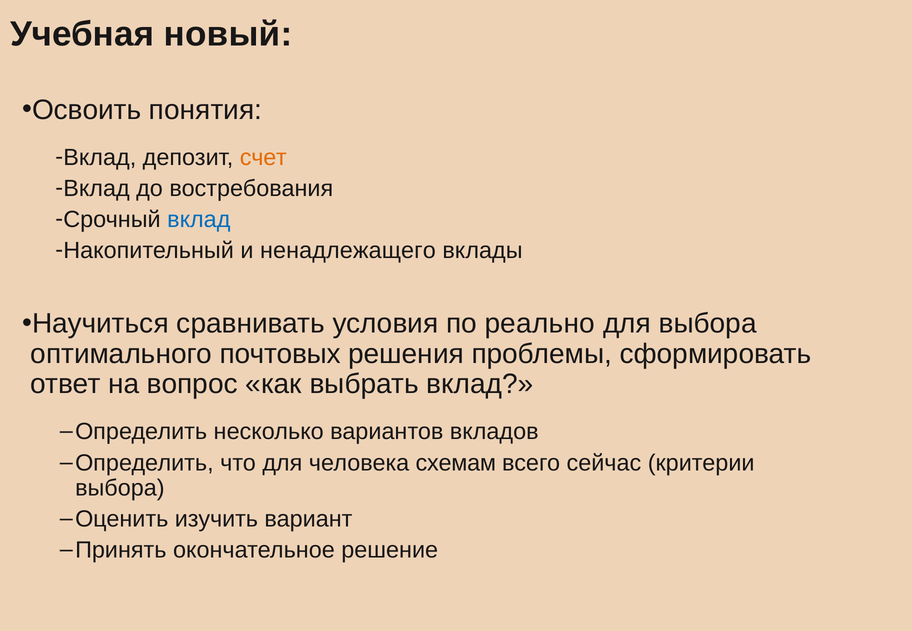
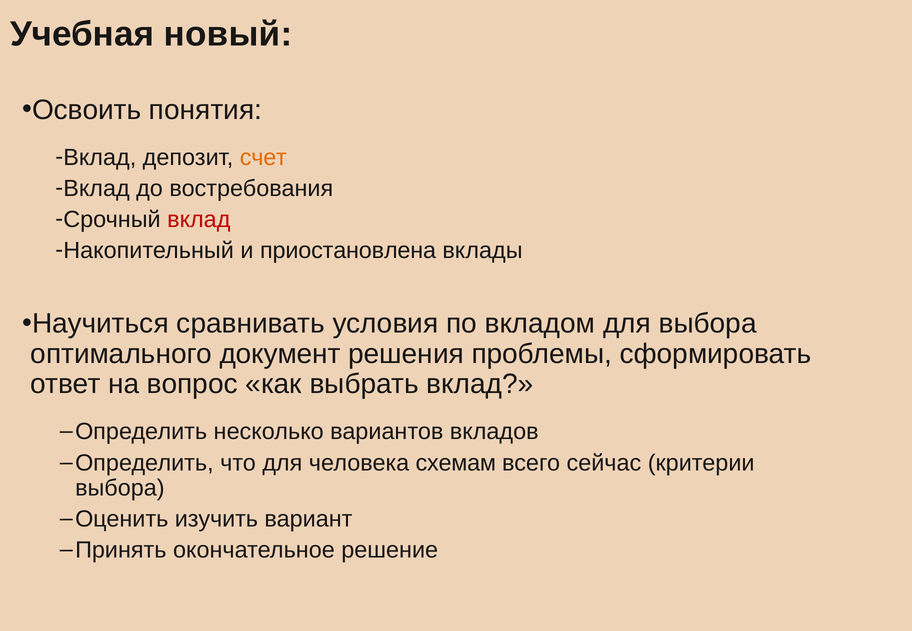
вклад at (199, 220) colour: blue -> red
ненадлежащего: ненадлежащего -> приостановлена
реально: реально -> вкладом
почтовых: почтовых -> документ
